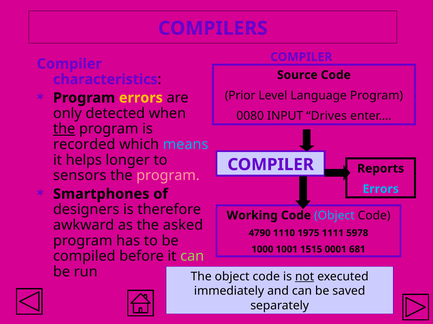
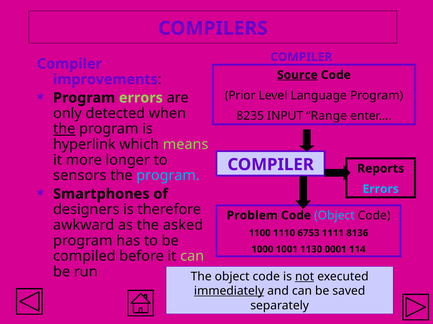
Source underline: none -> present
characteristics: characteristics -> improvements
errors at (141, 98) colour: yellow -> light green
0080: 0080 -> 8235
Drives: Drives -> Range
recorded: recorded -> hyperlink
means colour: light blue -> light green
helps: helps -> more
program at (168, 176) colour: pink -> light blue
Working: Working -> Problem
4790: 4790 -> 1100
1975: 1975 -> 6753
5978: 5978 -> 8136
1515: 1515 -> 1130
681: 681 -> 114
immediately underline: none -> present
